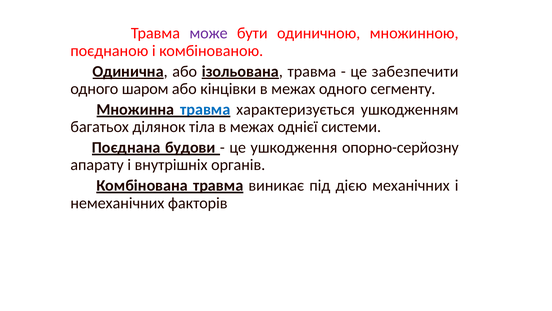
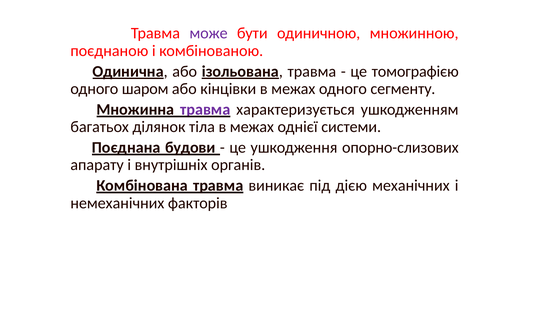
забезпечити: забезпечити -> томографією
травма at (205, 109) colour: blue -> purple
опорно-серйозну: опорно-серйозну -> опорно-слизових
